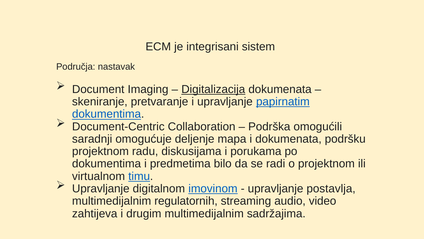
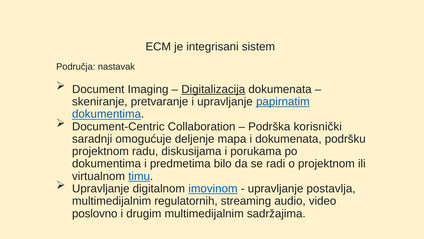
omogućili: omogućili -> korisnički
zahtijeva: zahtijeva -> poslovno
